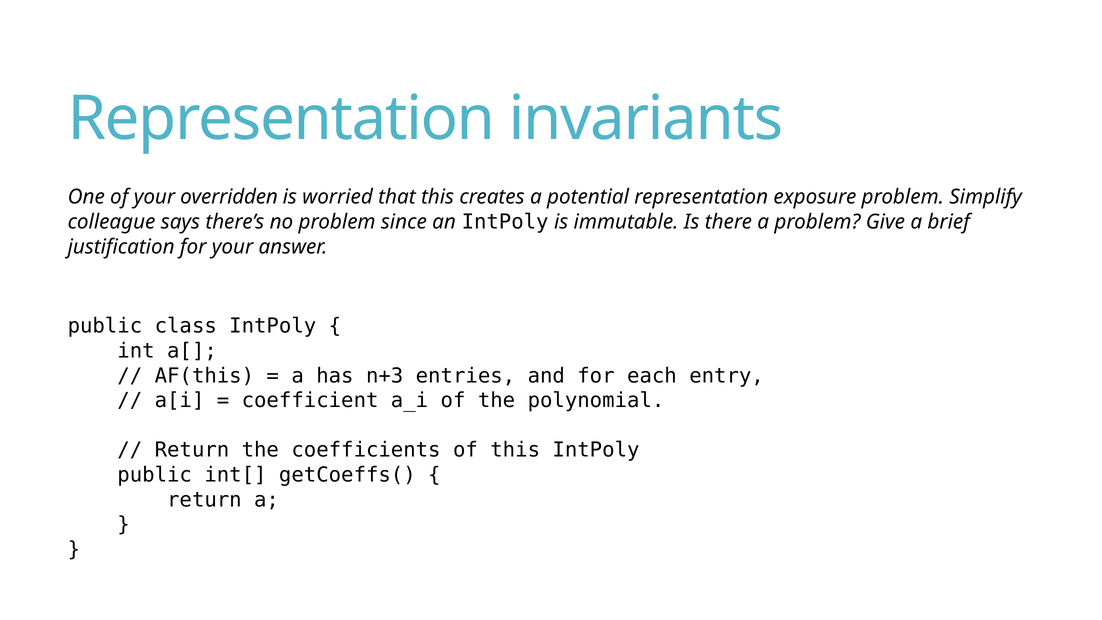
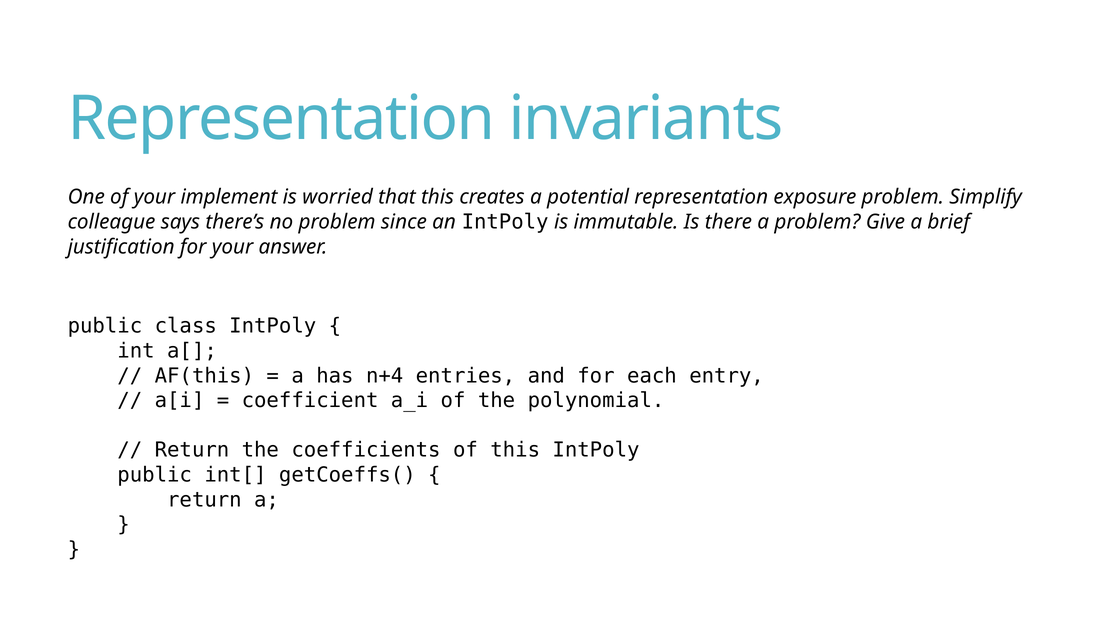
overridden: overridden -> implement
n+3: n+3 -> n+4
